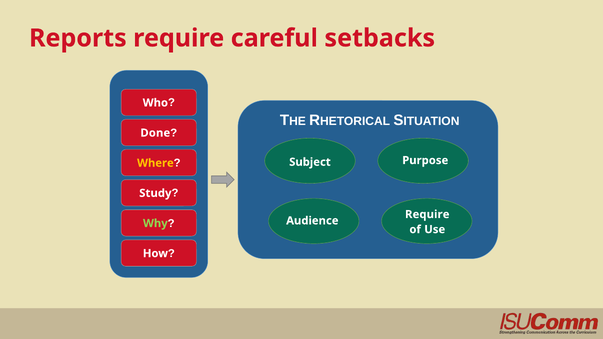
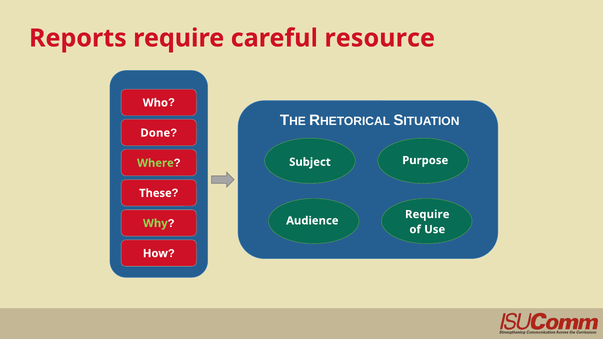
setbacks: setbacks -> resource
Where colour: yellow -> light green
Study: Study -> These
